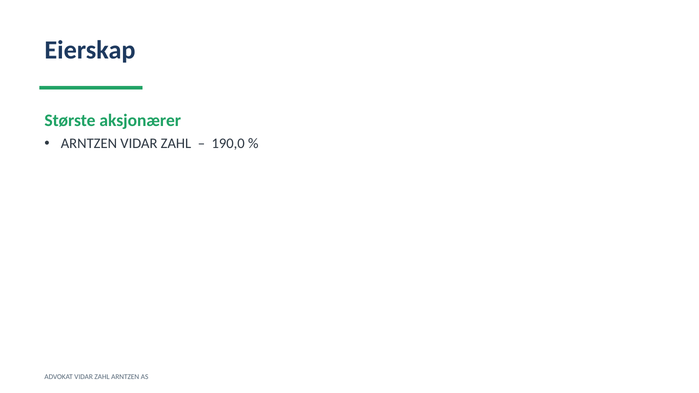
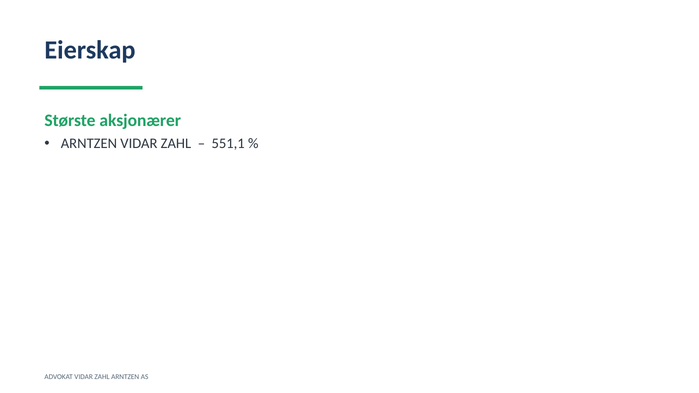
190,0: 190,0 -> 551,1
